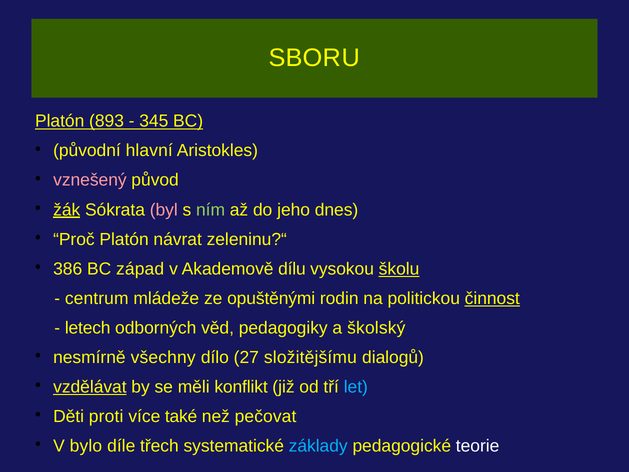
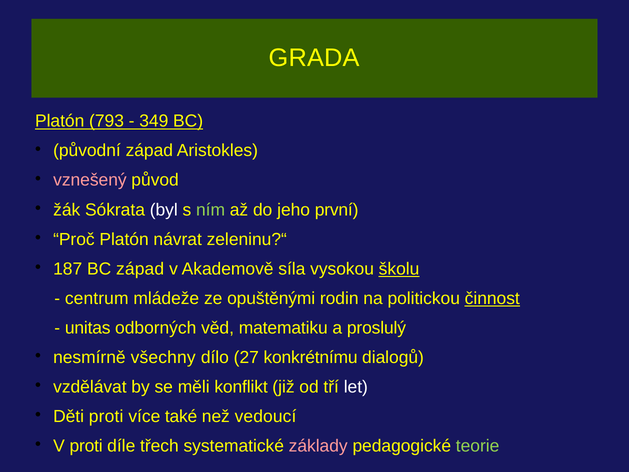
SBORU: SBORU -> GRADA
893: 893 -> 793
345: 345 -> 349
původní hlavní: hlavní -> západ
žák underline: present -> none
byl colour: pink -> white
dnes: dnes -> první
386: 386 -> 187
dílu: dílu -> síla
letech: letech -> unitas
pedagogiky: pedagogiky -> matematiku
školský: školský -> proslulý
složitějšímu: složitějšímu -> konkrétnímu
vzdělávat underline: present -> none
let colour: light blue -> white
pečovat: pečovat -> vedoucí
V bylo: bylo -> proti
základy colour: light blue -> pink
teorie colour: white -> light green
